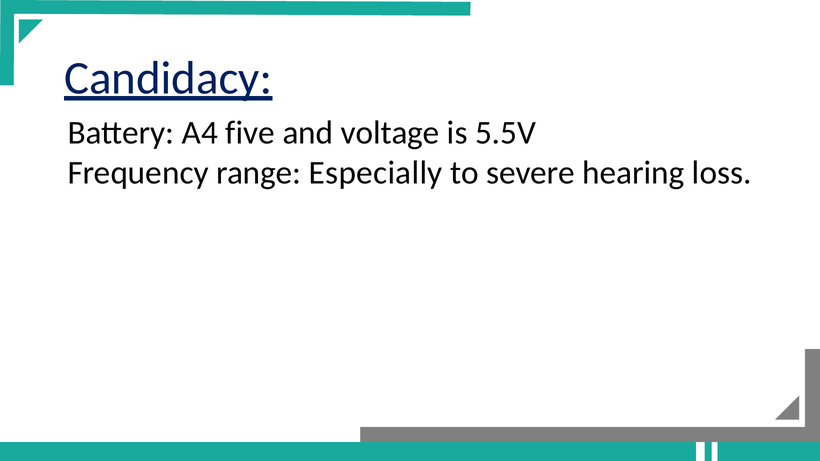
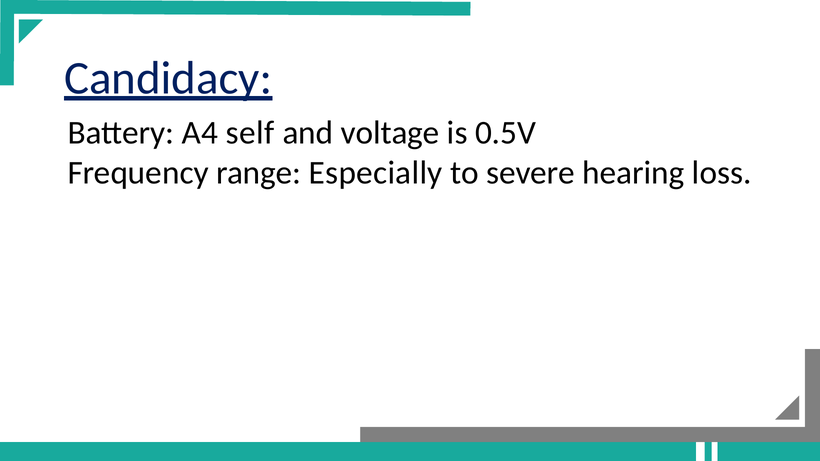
five: five -> self
5.5V: 5.5V -> 0.5V
